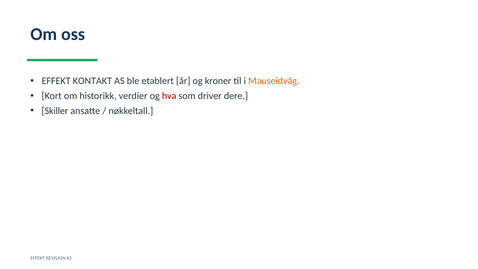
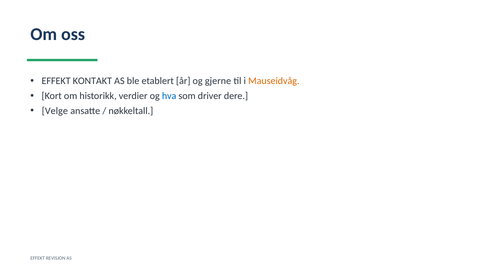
kroner: kroner -> gjerne
hva colour: red -> blue
Skiller: Skiller -> Velge
